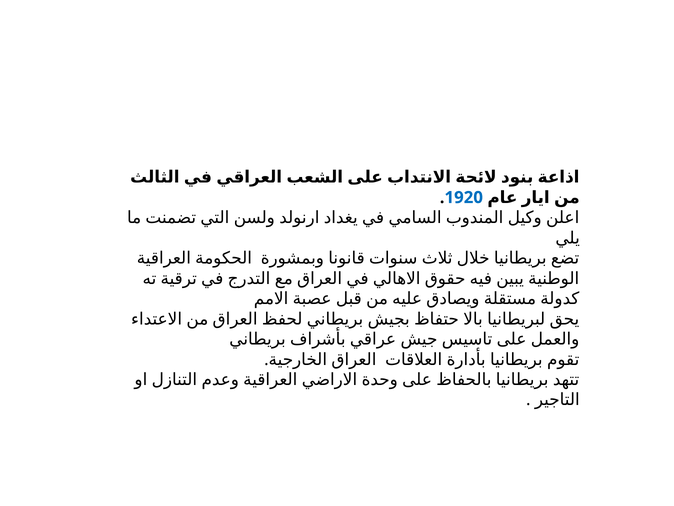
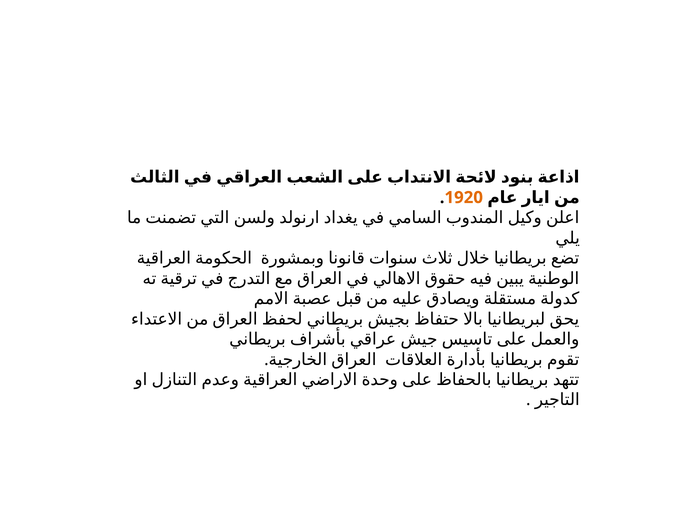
1920 colour: blue -> orange
